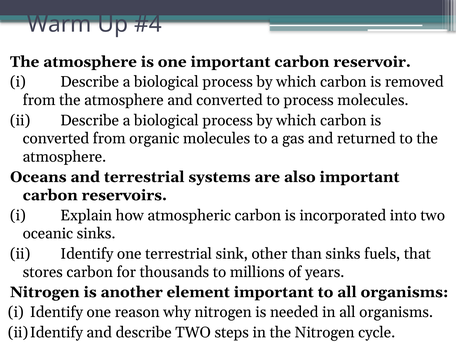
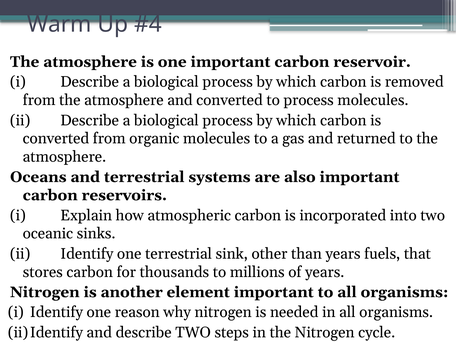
than sinks: sinks -> years
